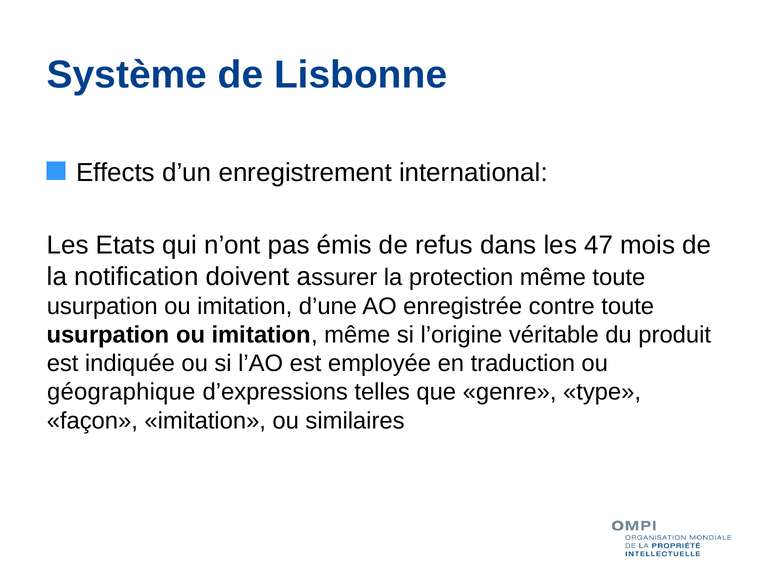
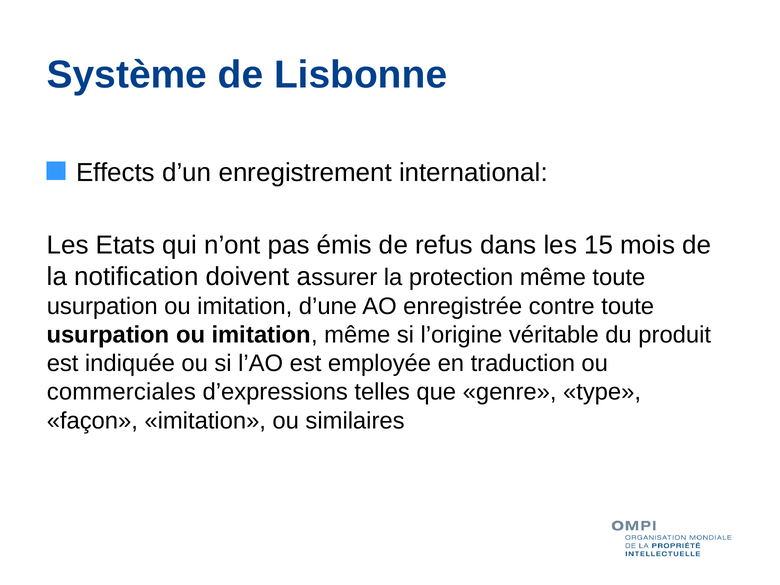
47: 47 -> 15
géographique: géographique -> commerciales
